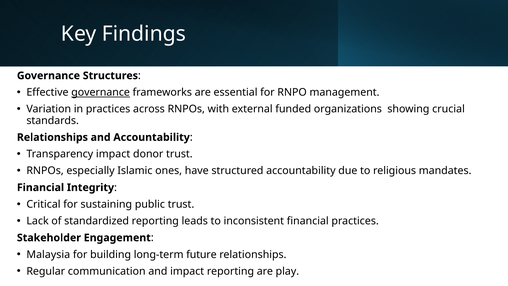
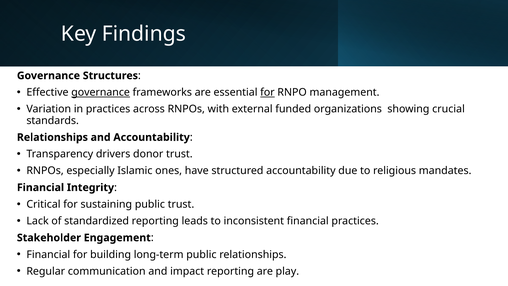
for at (267, 92) underline: none -> present
Transparency impact: impact -> drivers
Malaysia at (48, 254): Malaysia -> Financial
long-term future: future -> public
